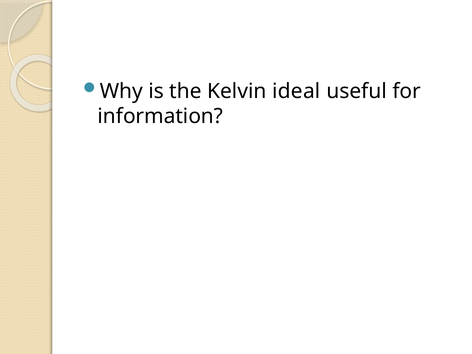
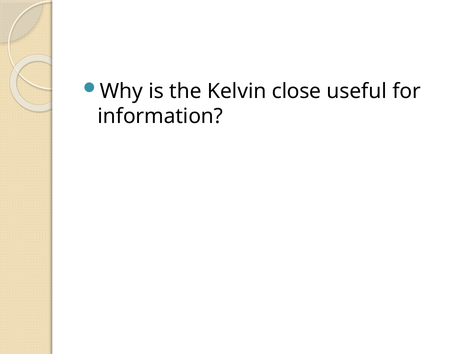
ideal: ideal -> close
